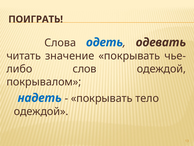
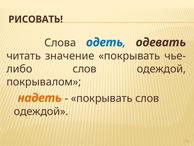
ПОИГРАТЬ: ПОИГРАТЬ -> РИСОВАТЬ
надеть colour: blue -> orange
покрывать тело: тело -> слов
